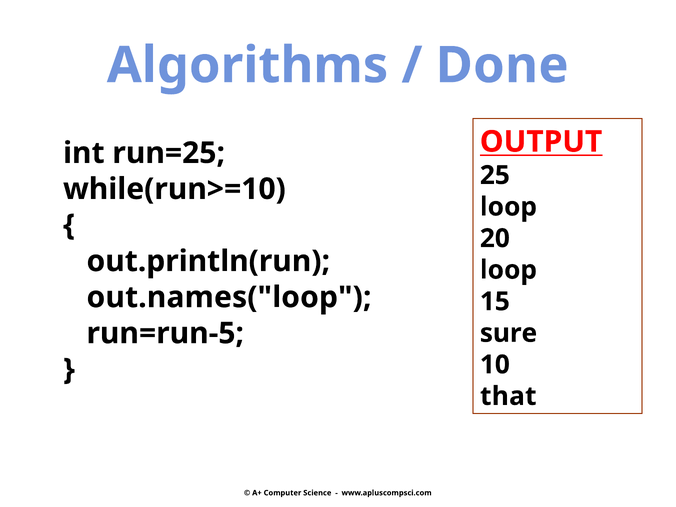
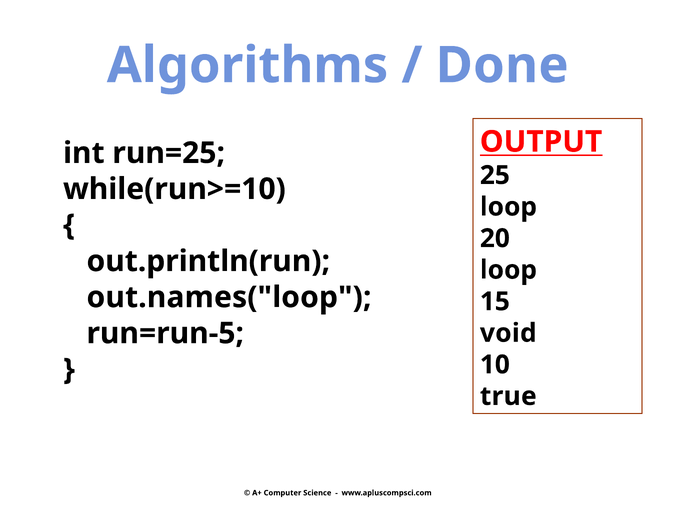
sure: sure -> void
that: that -> true
